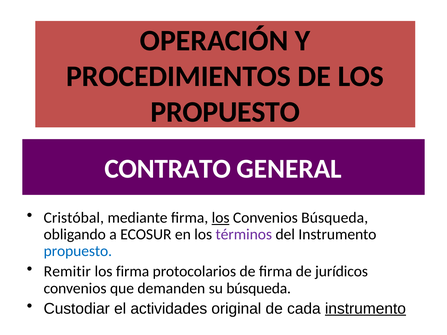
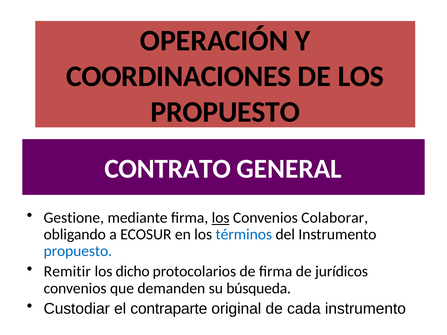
PROCEDIMIENTOS: PROCEDIMIENTOS -> COORDINACIONES
Cristóbal: Cristóbal -> Gestione
Convenios Búsqueda: Búsqueda -> Colaborar
términos colour: purple -> blue
los firma: firma -> dicho
actividades: actividades -> contraparte
instrumento at (365, 309) underline: present -> none
